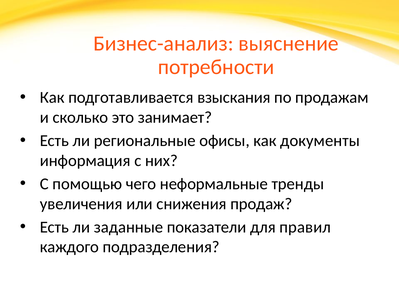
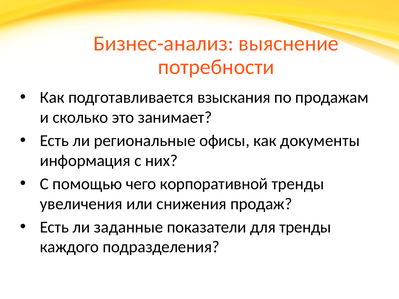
неформальные: неформальные -> корпоративной
для правил: правил -> тренды
